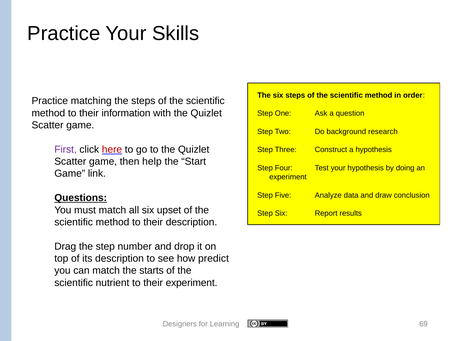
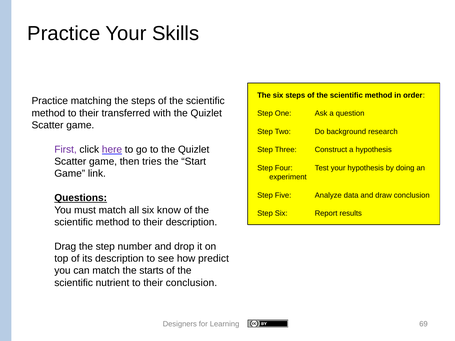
information: information -> transferred
here colour: red -> purple
help: help -> tries
upset: upset -> know
their experiment: experiment -> conclusion
